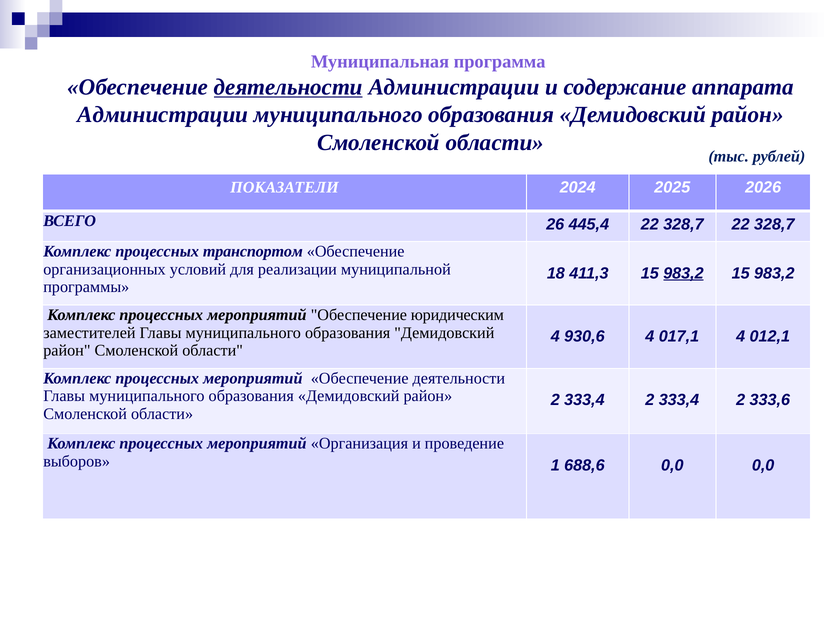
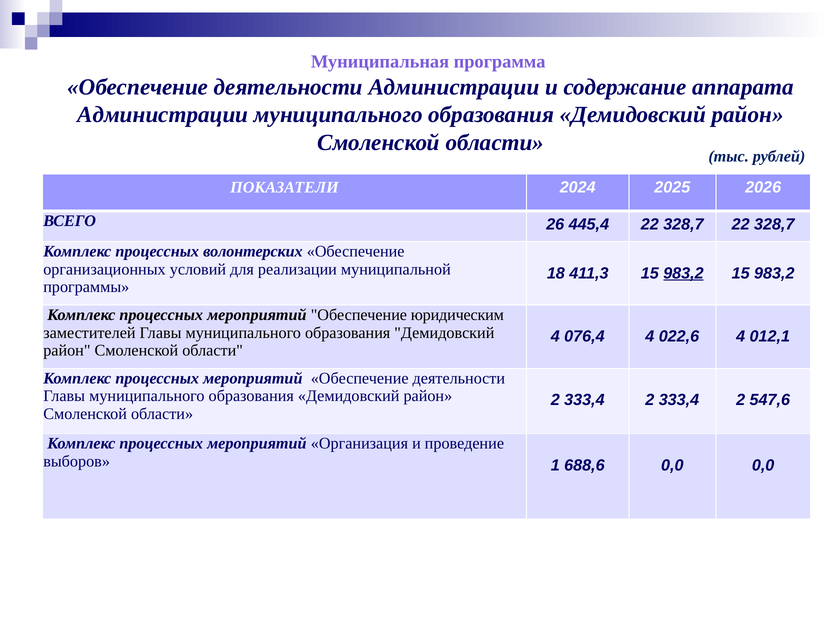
деятельности at (288, 87) underline: present -> none
транспортом: транспортом -> волонтерских
930,6: 930,6 -> 076,4
017,1: 017,1 -> 022,6
333,6: 333,6 -> 547,6
